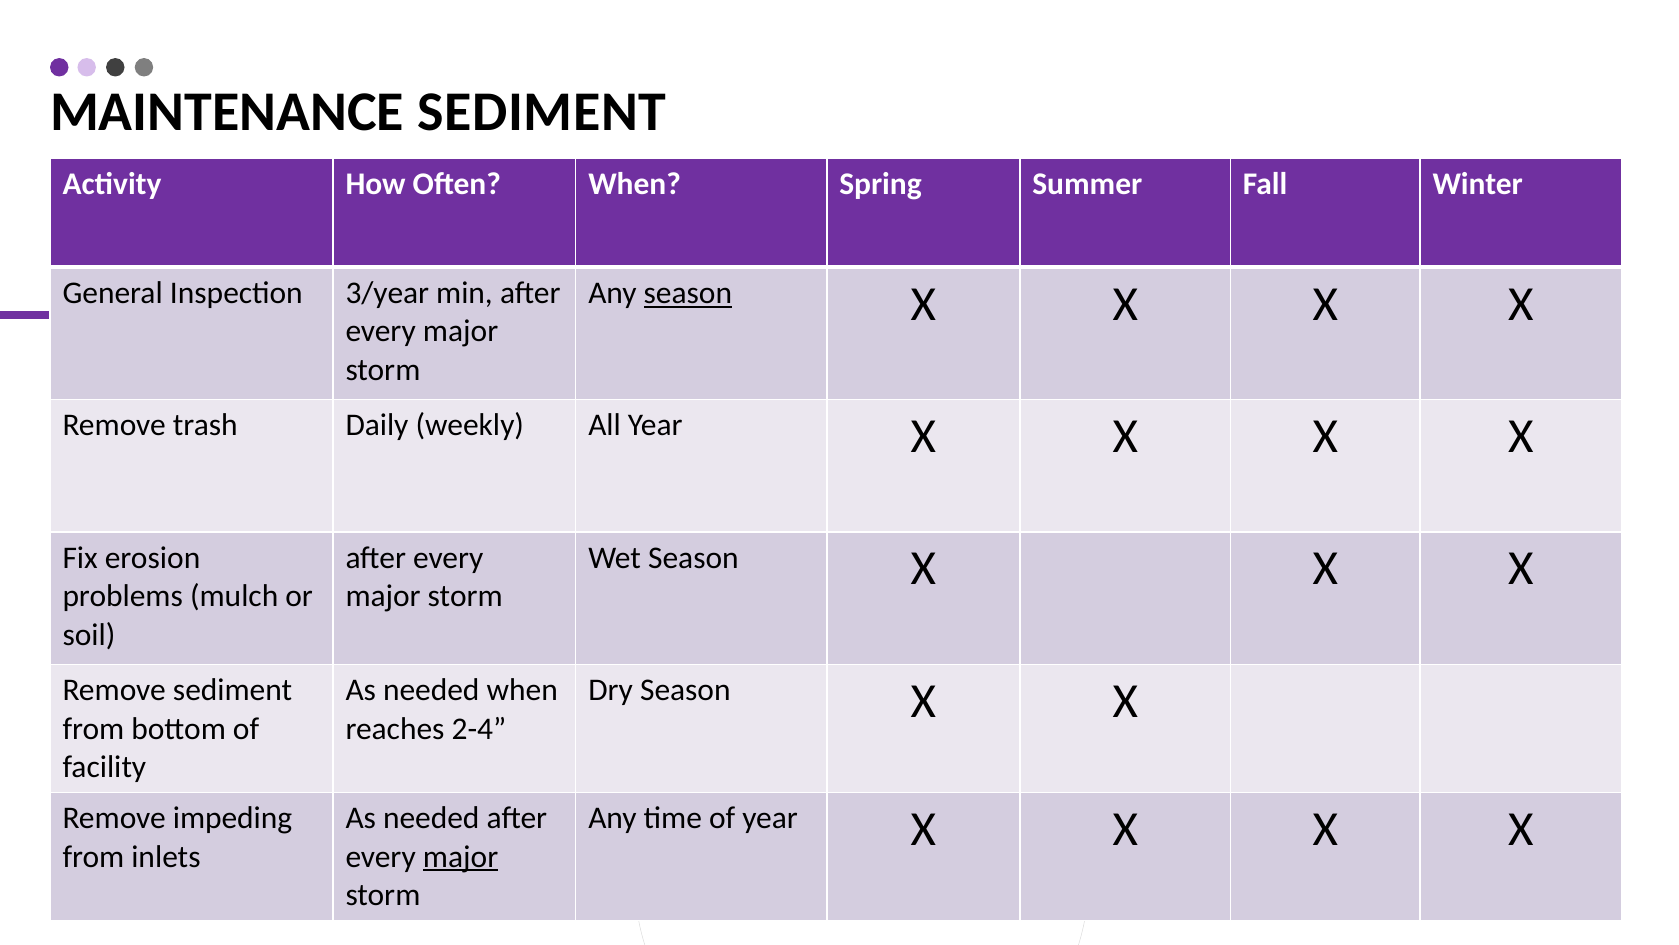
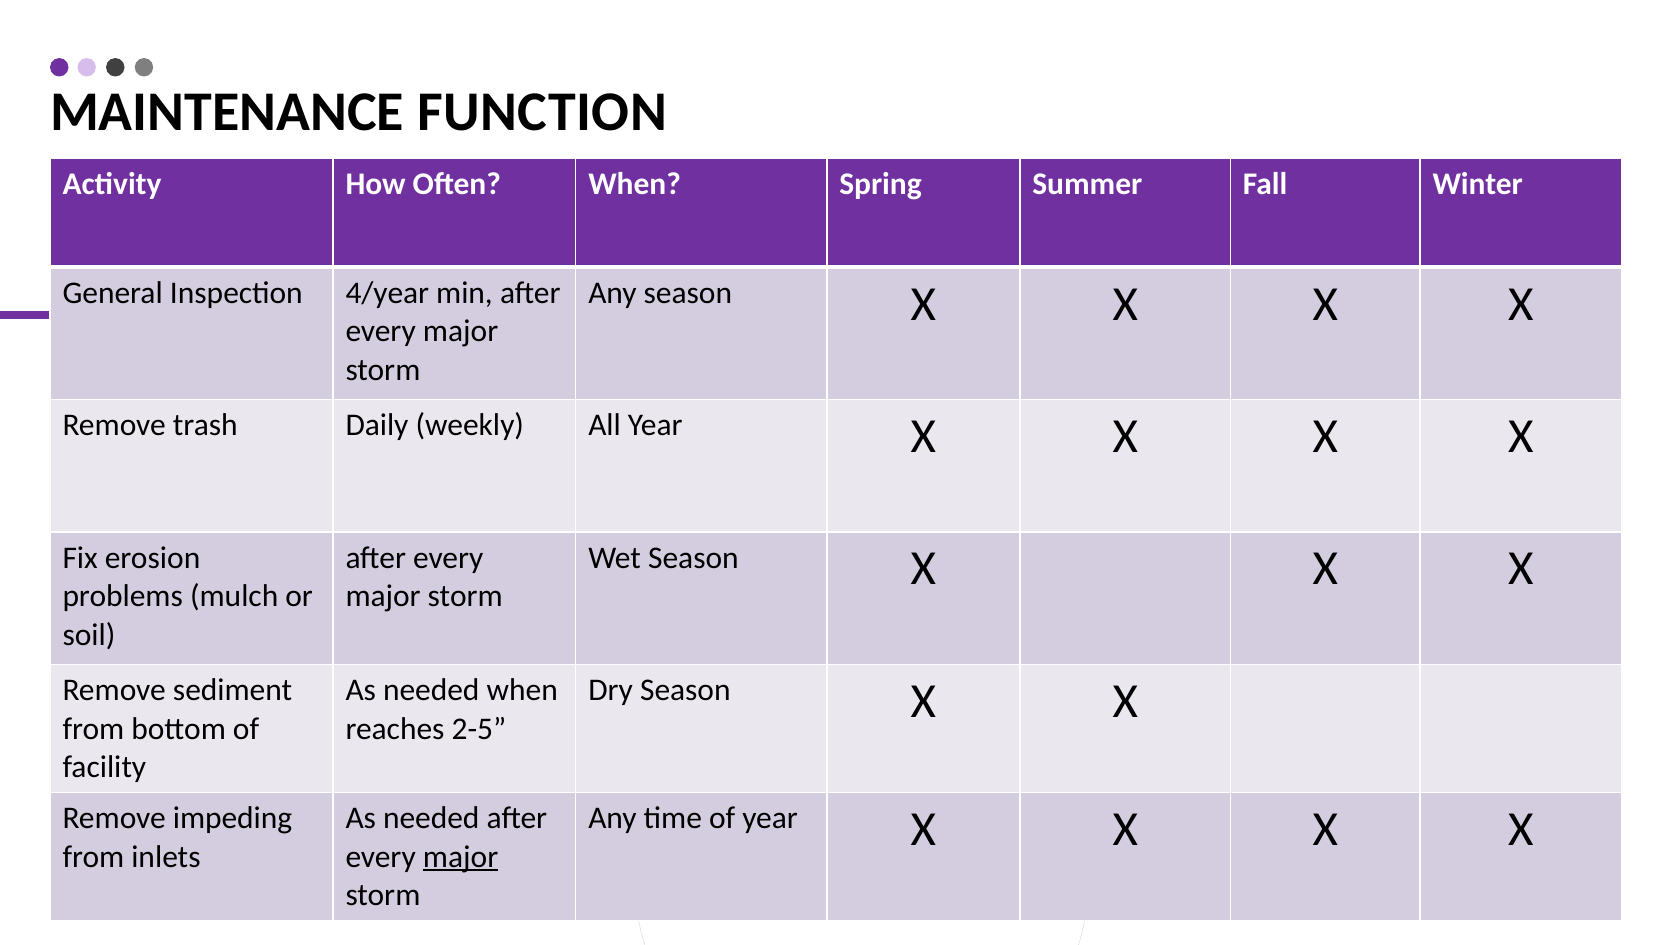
MAINTENANCE SEDIMENT: SEDIMENT -> FUNCTION
3/year: 3/year -> 4/year
season at (688, 293) underline: present -> none
2-4: 2-4 -> 2-5
